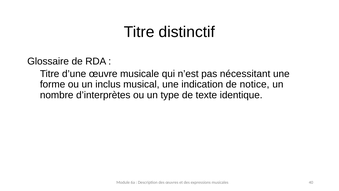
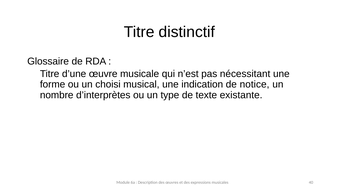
inclus: inclus -> choisi
identique: identique -> existante
